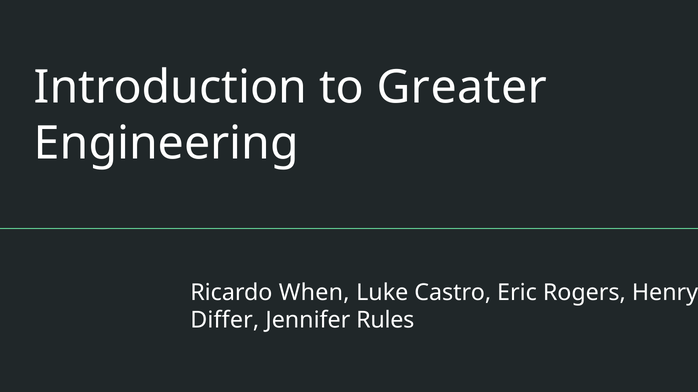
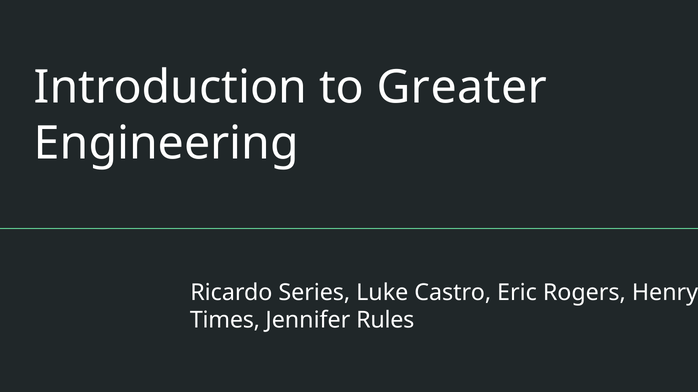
When: When -> Series
Differ: Differ -> Times
